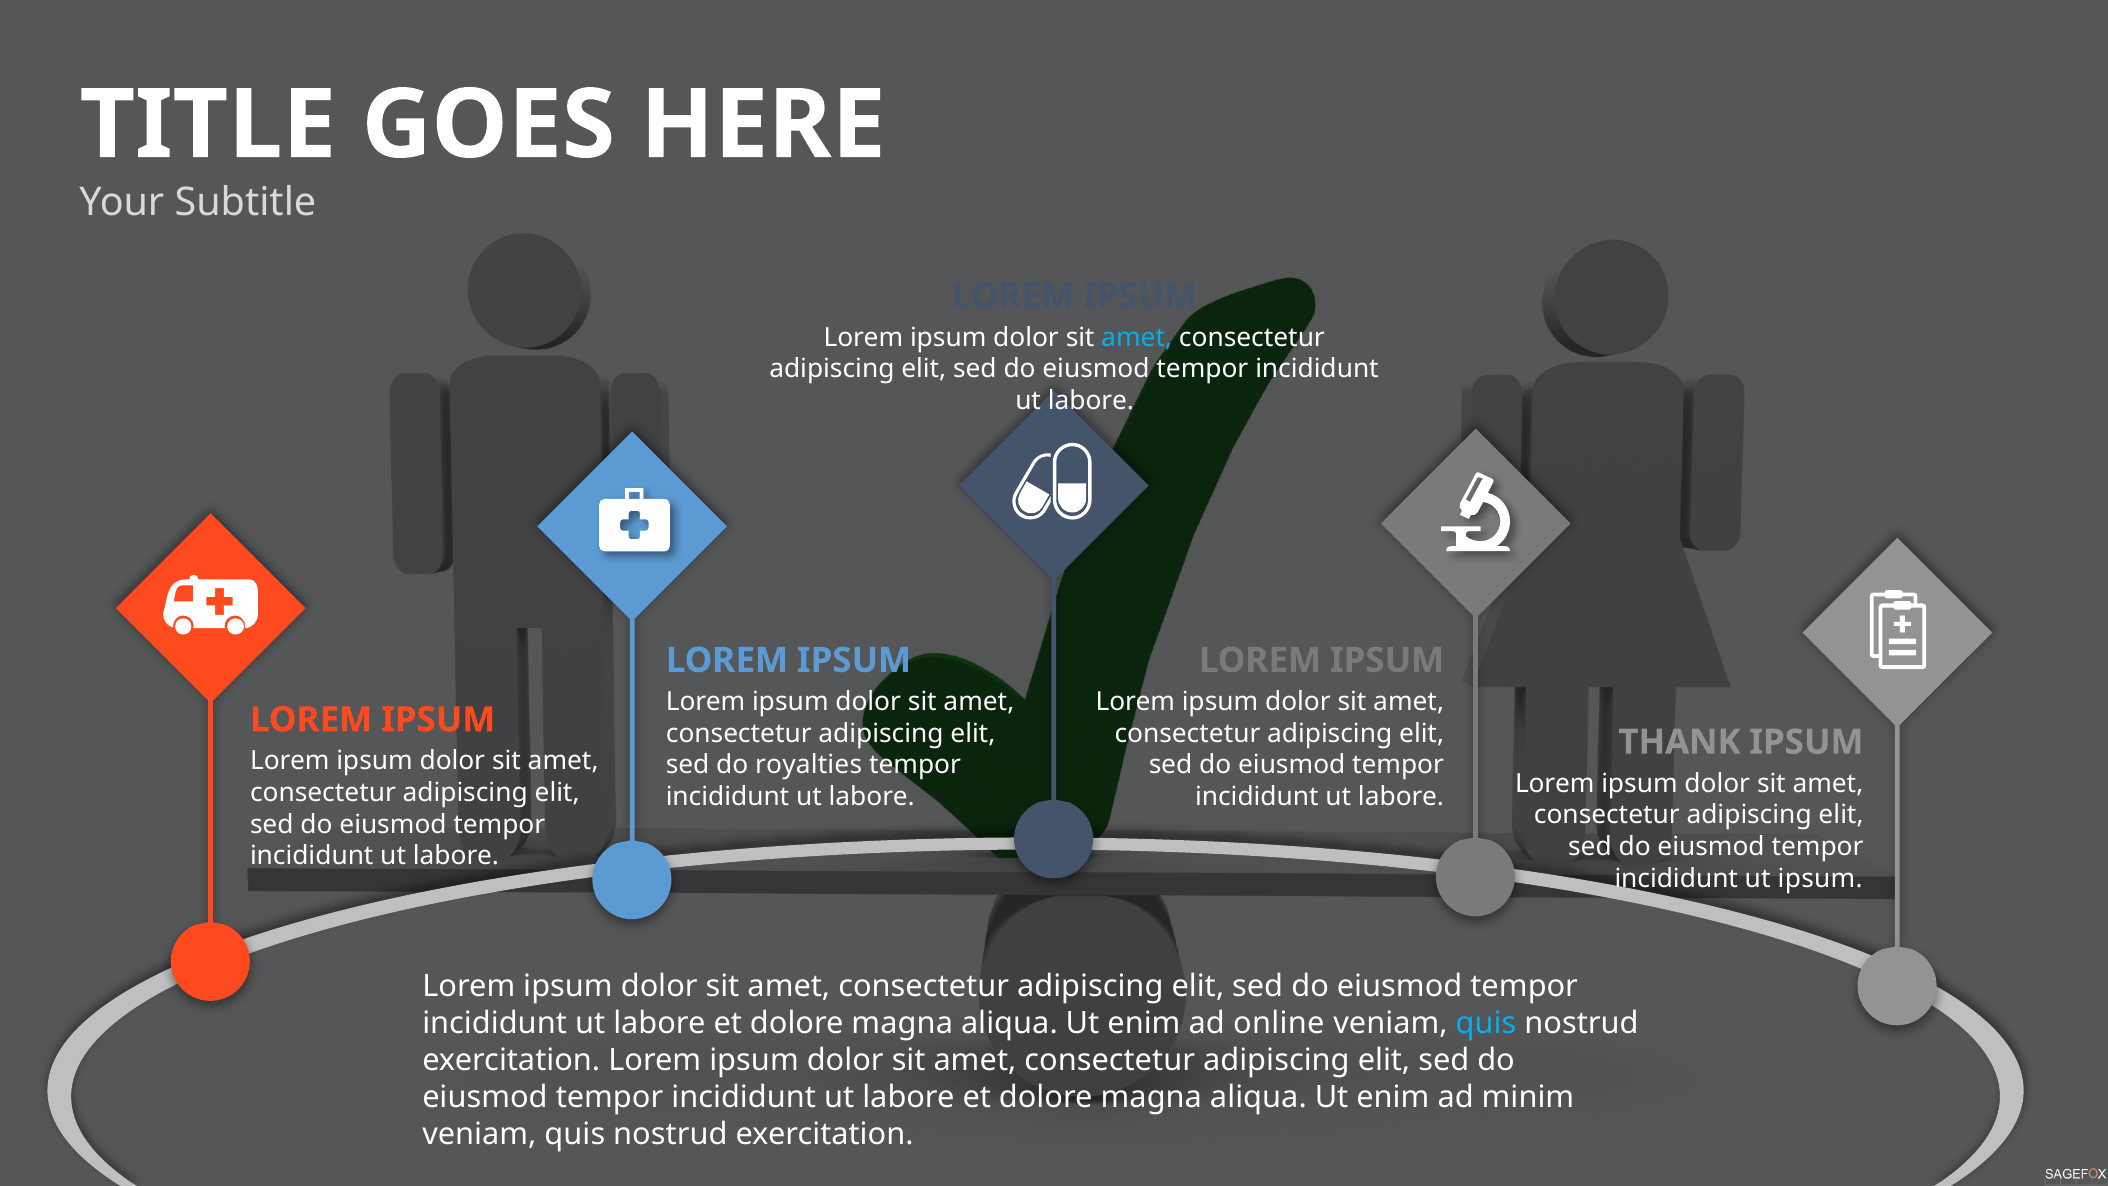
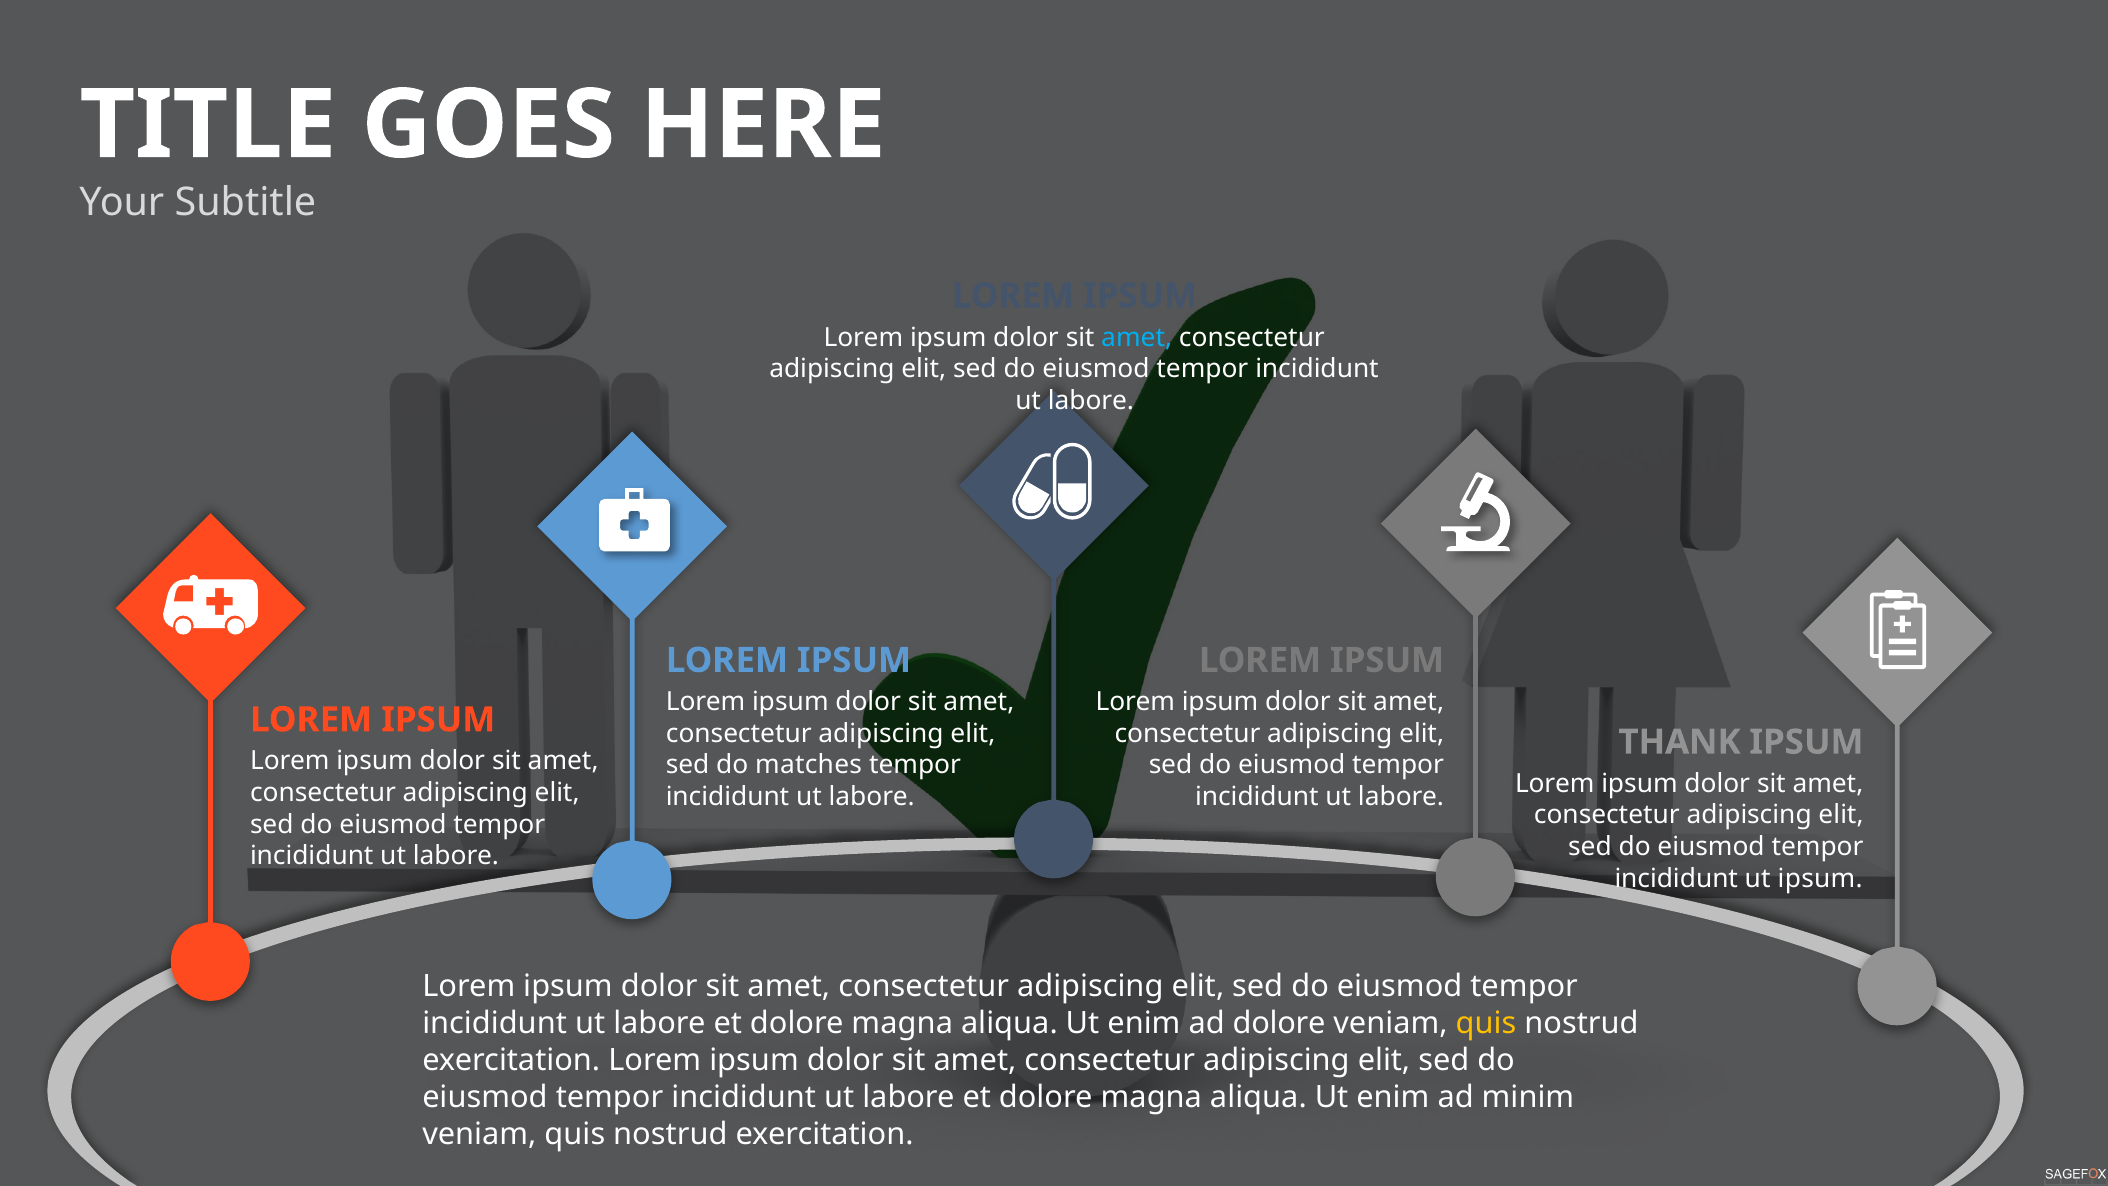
royalties: royalties -> matches
ad online: online -> dolore
quis at (1486, 1023) colour: light blue -> yellow
